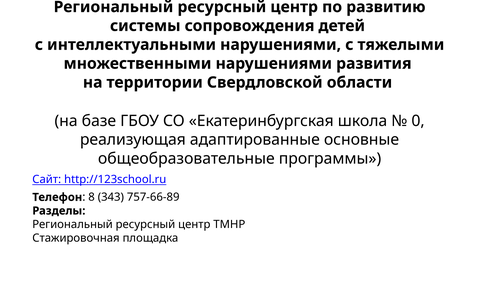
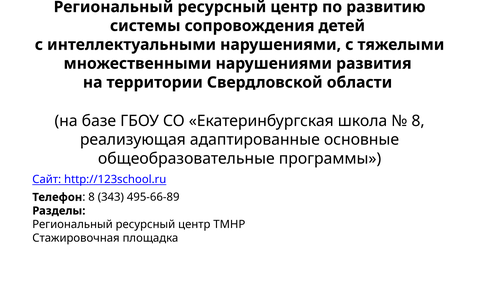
0 at (418, 121): 0 -> 8
757-66-89: 757-66-89 -> 495-66-89
